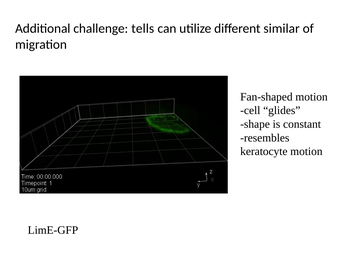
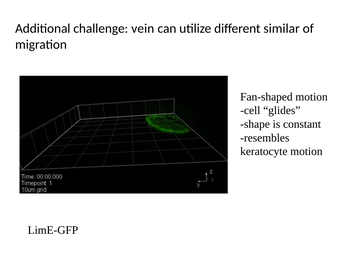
tells: tells -> vein
